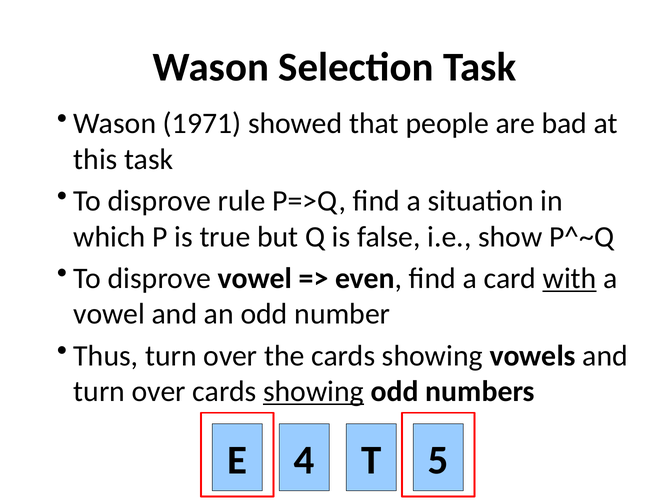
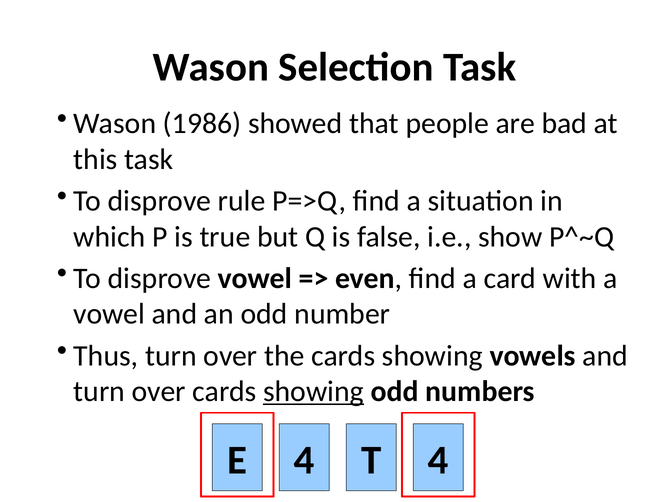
1971: 1971 -> 1986
with underline: present -> none
T 5: 5 -> 4
